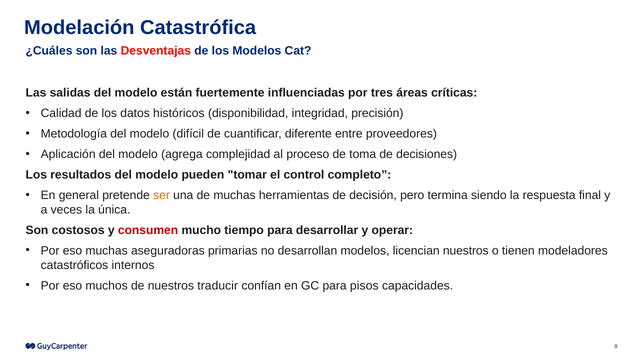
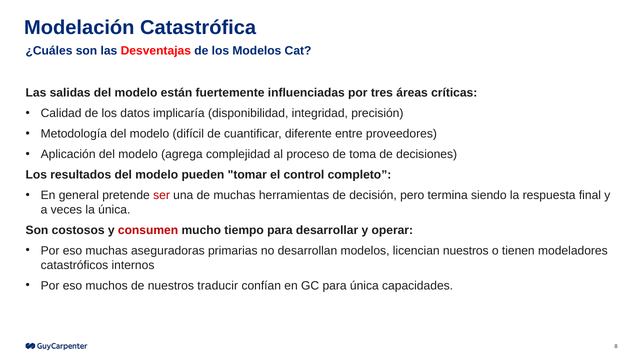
históricos: históricos -> implicaría
ser colour: orange -> red
para pisos: pisos -> única
